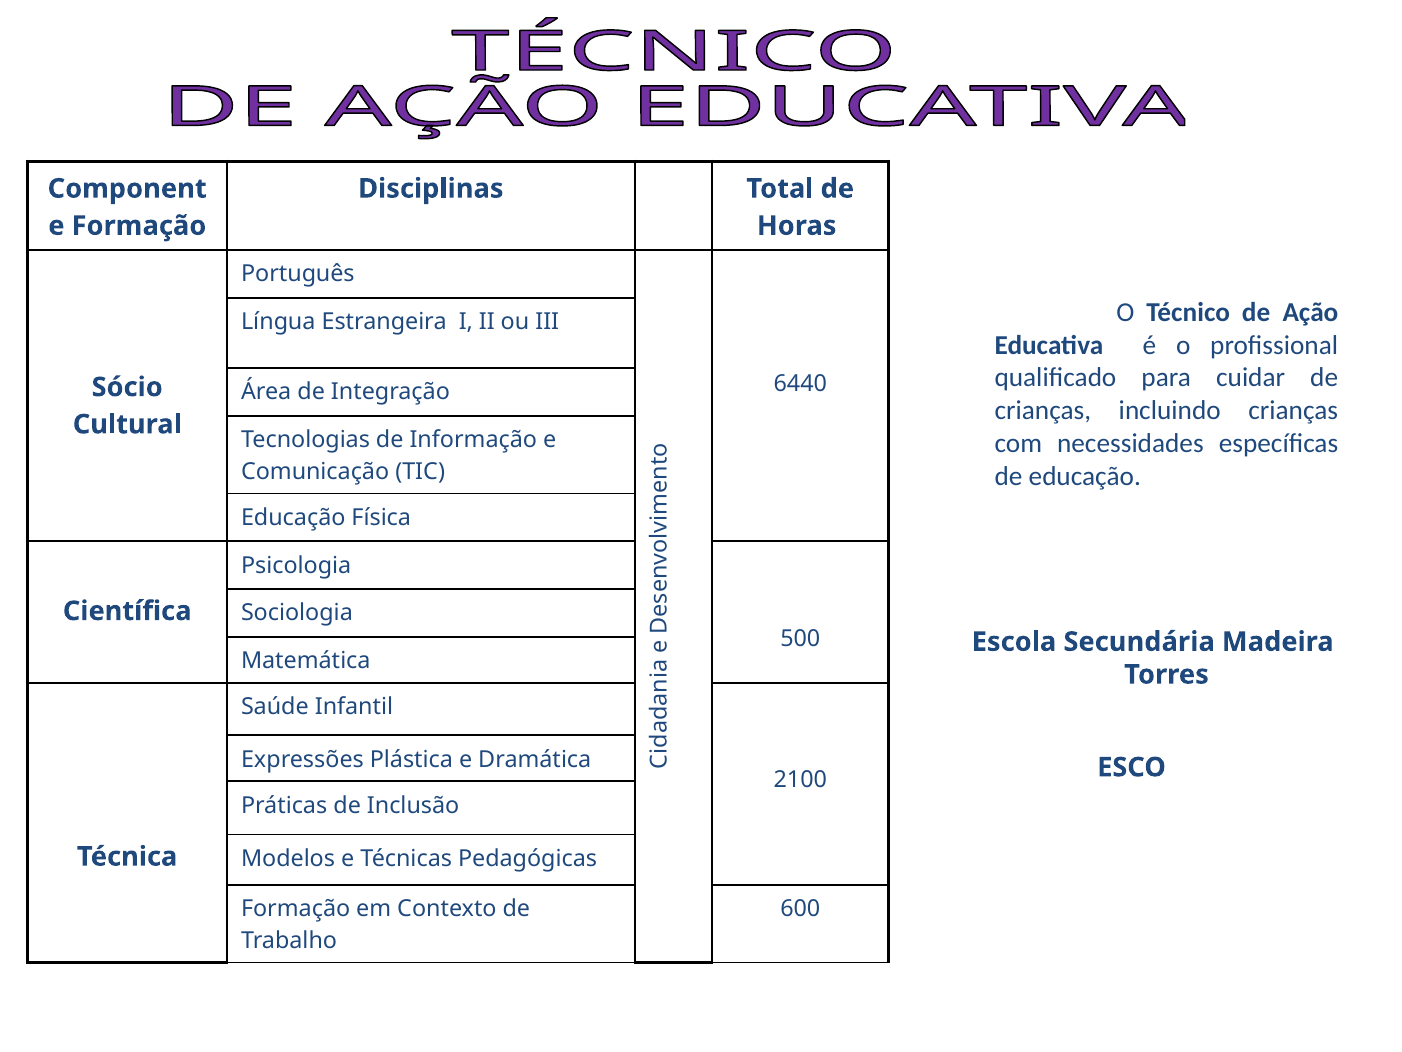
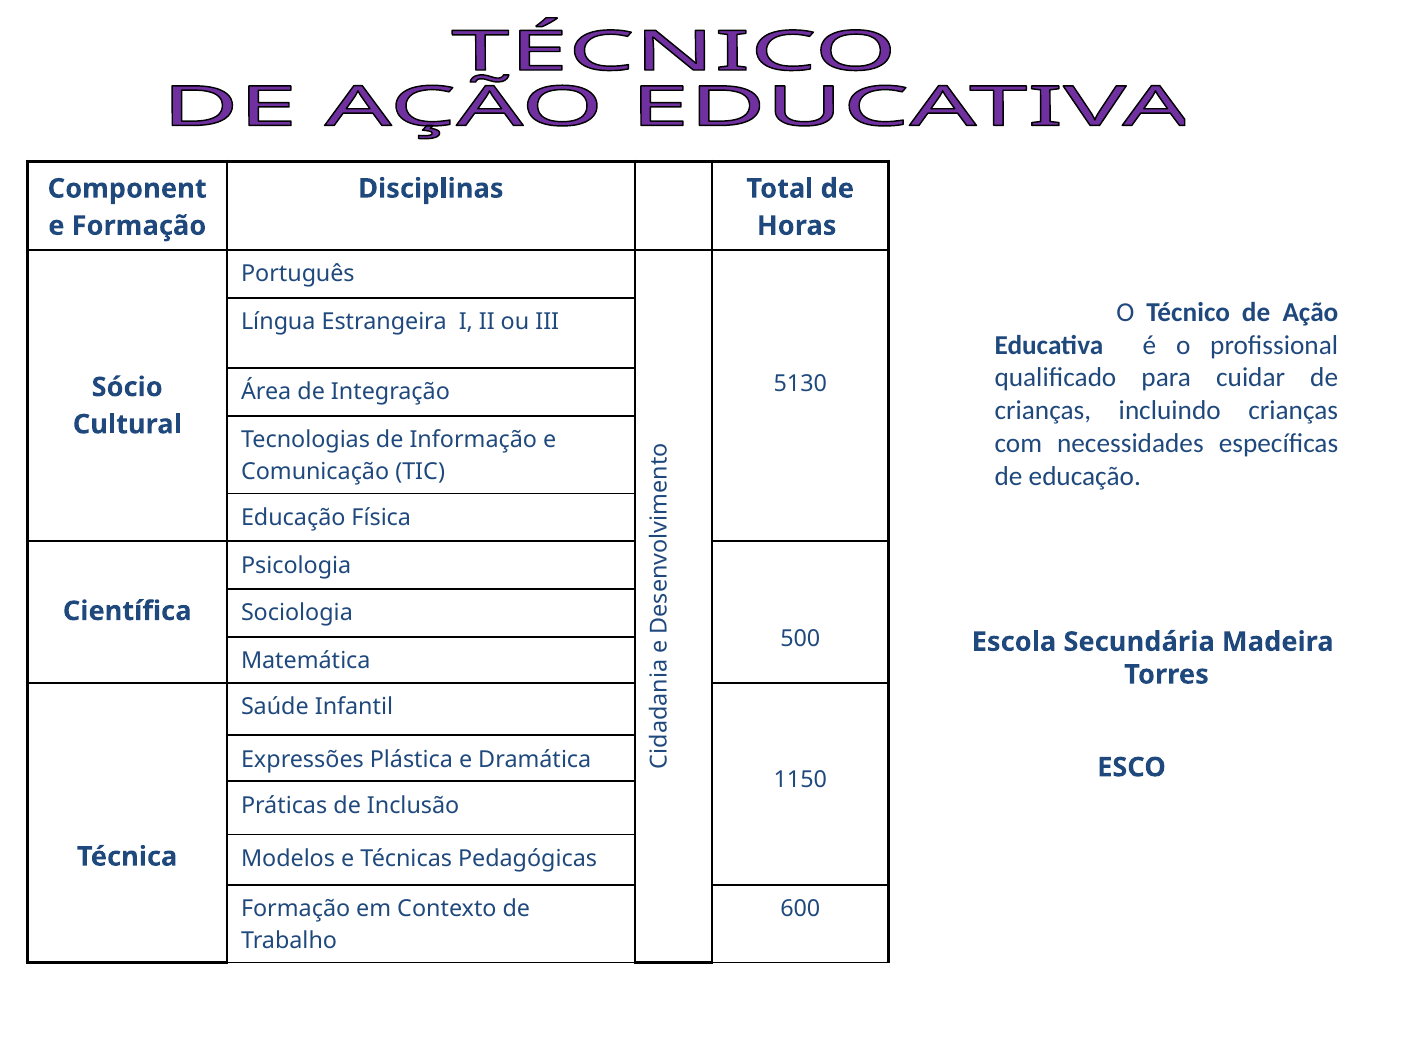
6440: 6440 -> 5130
2100: 2100 -> 1150
